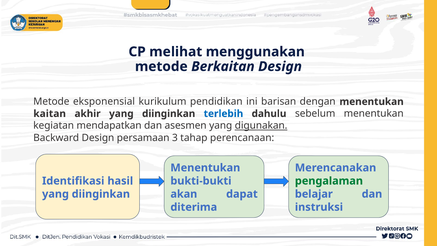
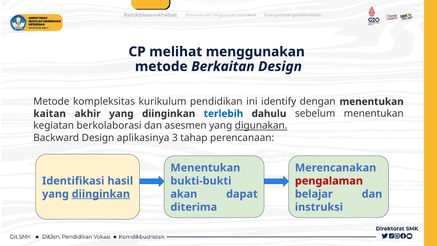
eksponensial: eksponensial -> kompleksitas
barisan: barisan -> identify
mendapatkan: mendapatkan -> berkolaborasi
persamaan: persamaan -> aplikasinya
pengalaman colour: green -> red
diinginkan at (101, 194) underline: none -> present
